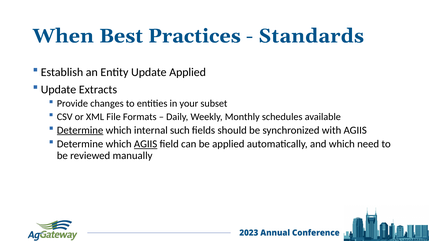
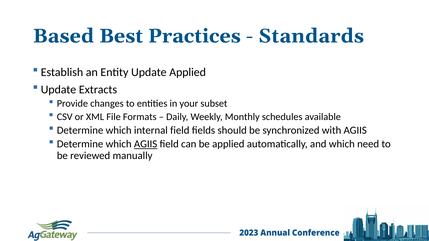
When: When -> Based
Determine at (80, 130) underline: present -> none
internal such: such -> field
